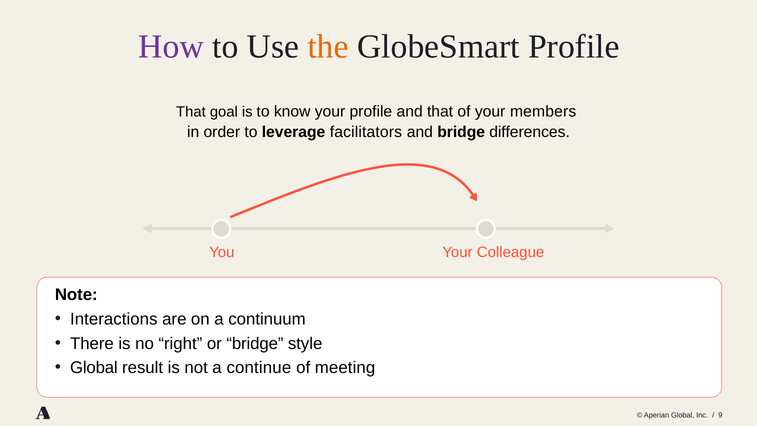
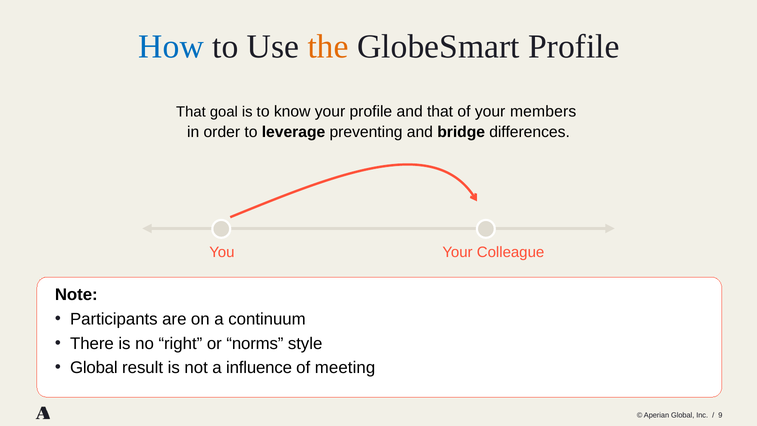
How colour: purple -> blue
facilitators: facilitators -> preventing
Interactions: Interactions -> Participants
or bridge: bridge -> norms
continue: continue -> influence
